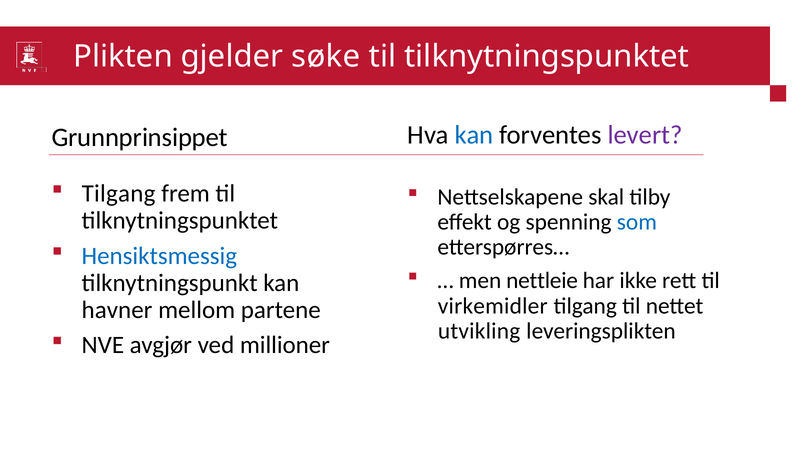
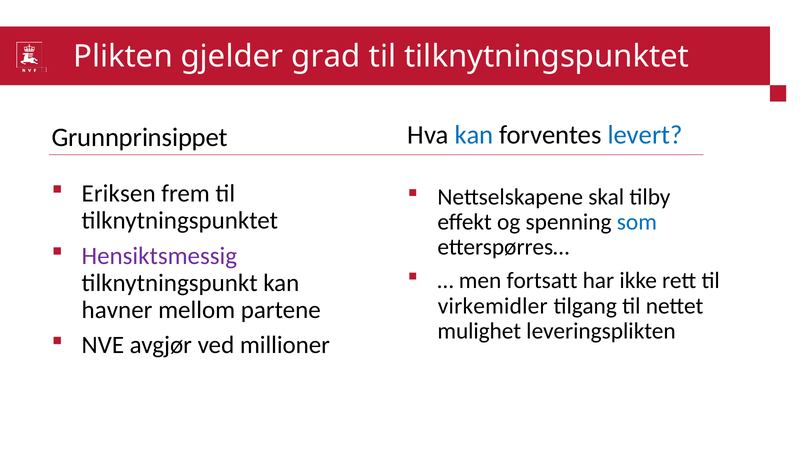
søke: søke -> grad
levert colour: purple -> blue
Tilgang at (119, 194): Tilgang -> Eriksen
Hensiktsmessig colour: blue -> purple
nettleie: nettleie -> fortsatt
utvikling: utvikling -> mulighet
